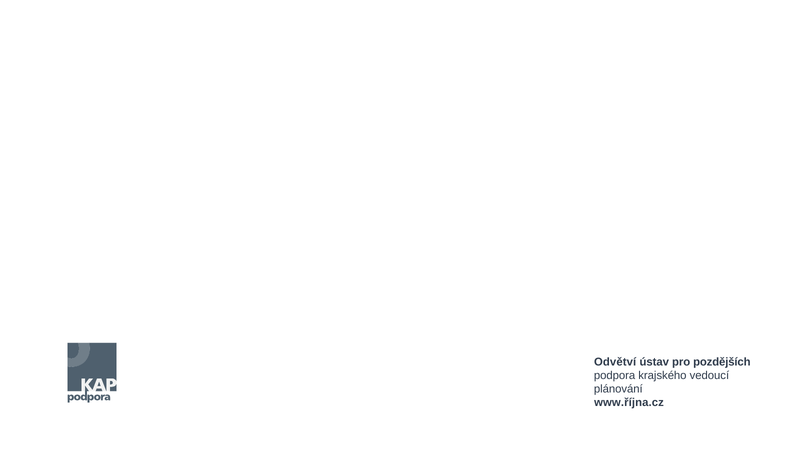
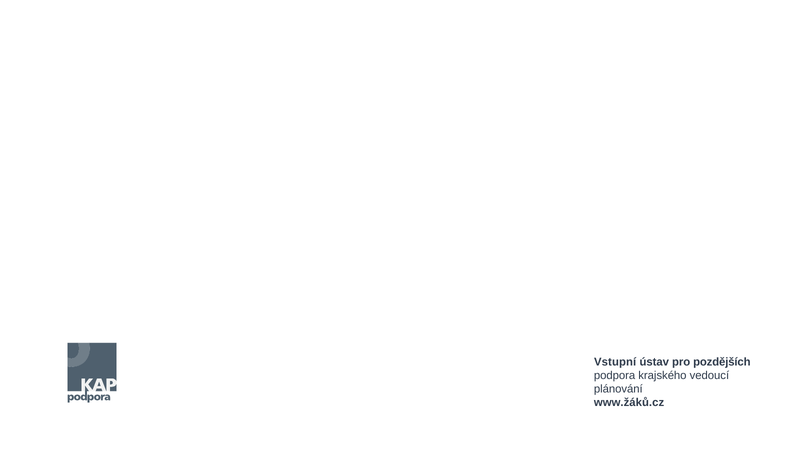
Odvětví: Odvětví -> Vstupní
www.října.cz: www.října.cz -> www.žáků.cz
